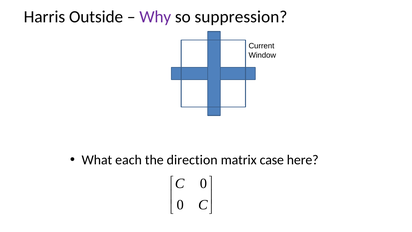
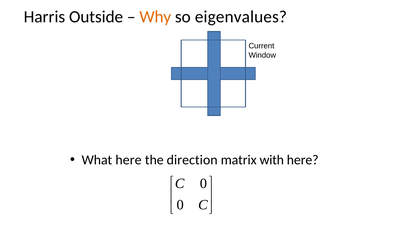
Why colour: purple -> orange
suppression: suppression -> eigenvalues
What each: each -> here
case: case -> with
